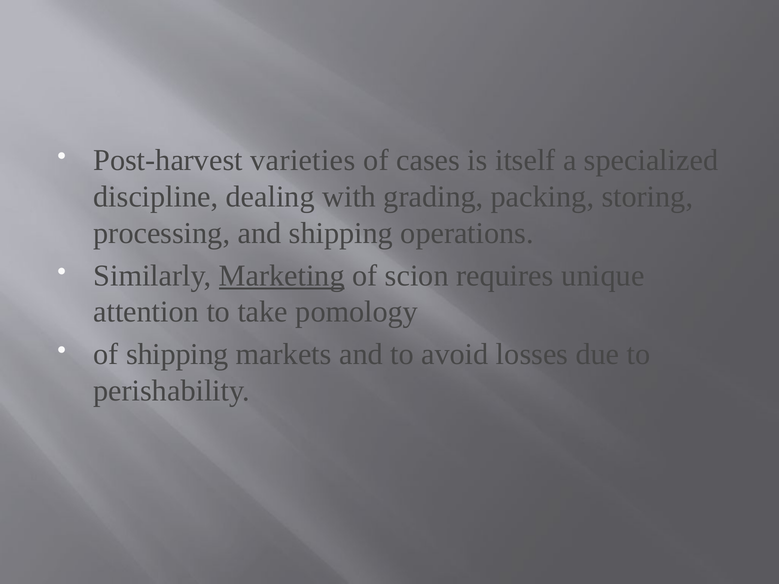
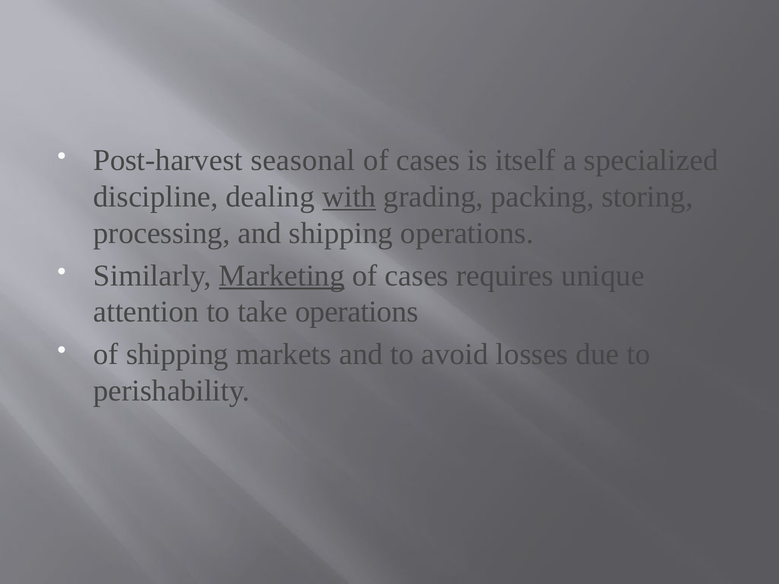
varieties: varieties -> seasonal
with underline: none -> present
scion at (417, 276): scion -> cases
take pomology: pomology -> operations
